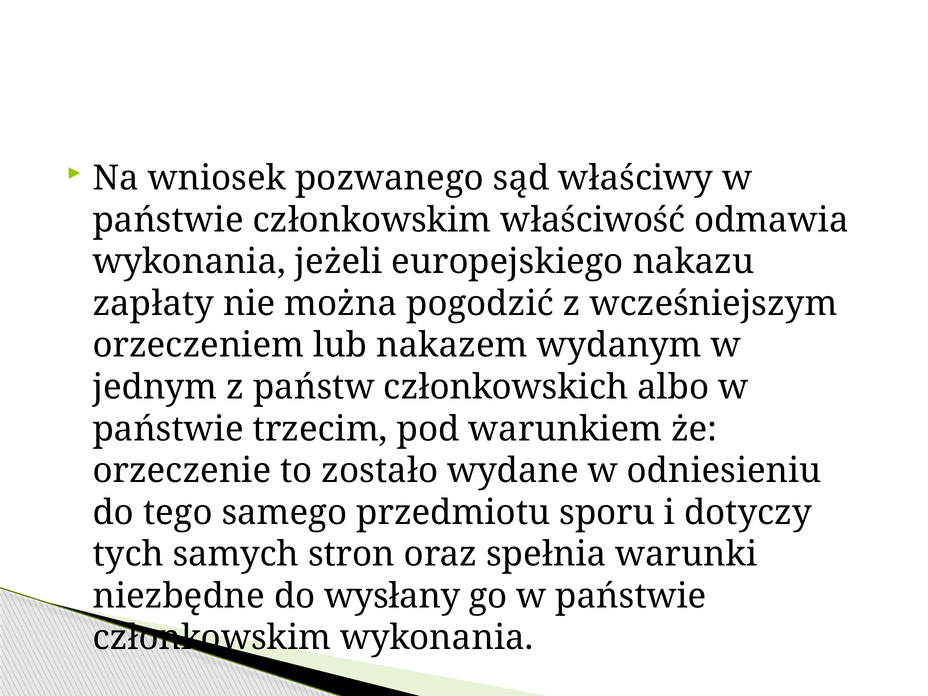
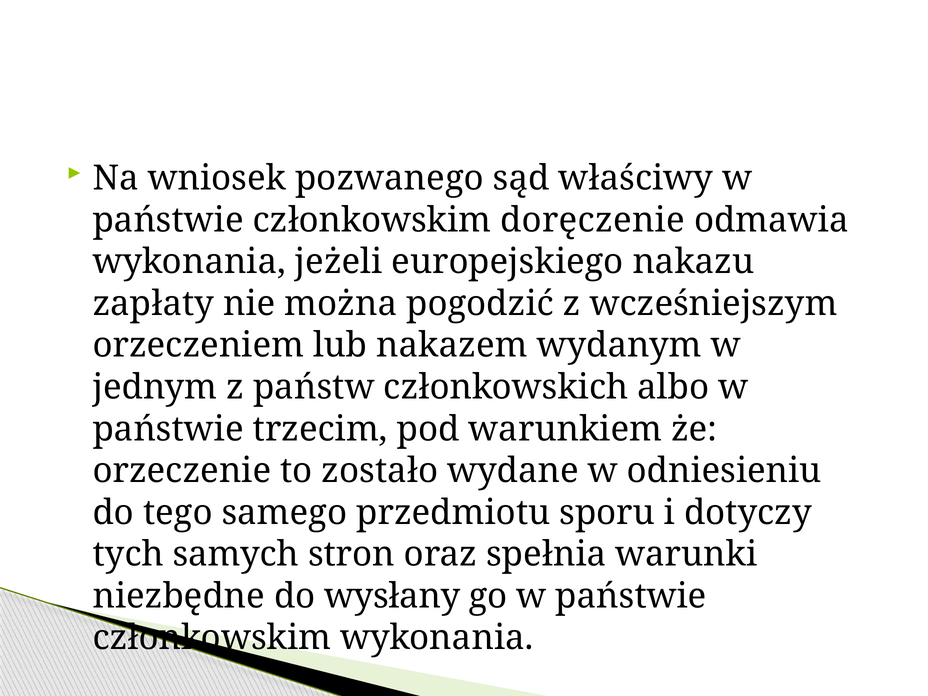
właściwość: właściwość -> doręczenie
